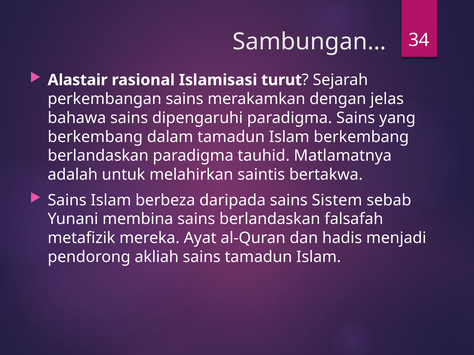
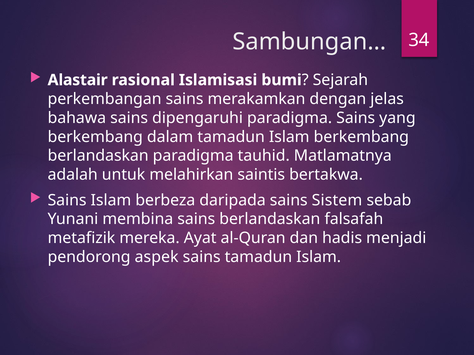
turut: turut -> bumi
akliah: akliah -> aspek
